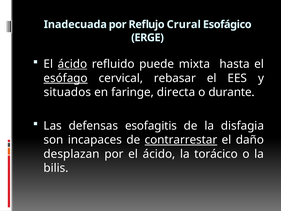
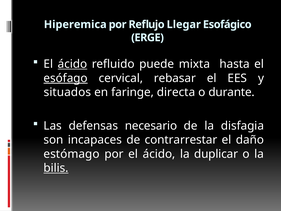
Inadecuada: Inadecuada -> Hiperemica
Crural: Crural -> Llegar
esofagitis: esofagitis -> necesario
contrarrestar underline: present -> none
desplazan: desplazan -> estómago
torácico: torácico -> duplicar
bilis underline: none -> present
